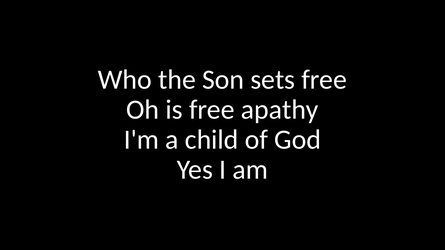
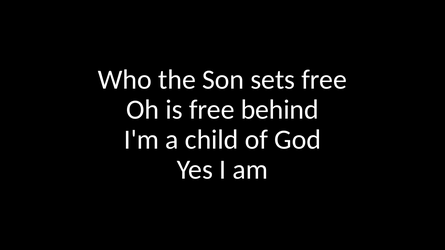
apathy: apathy -> behind
